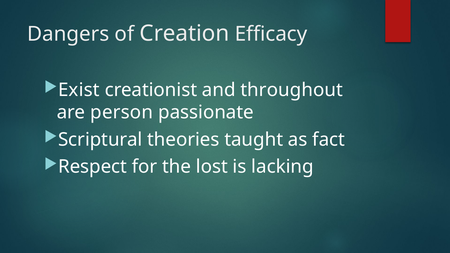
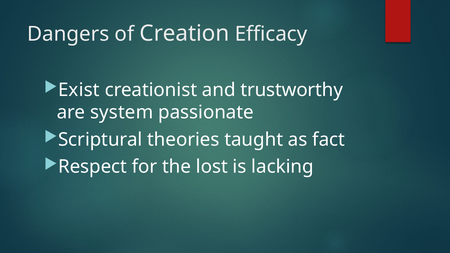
throughout: throughout -> trustworthy
person: person -> system
